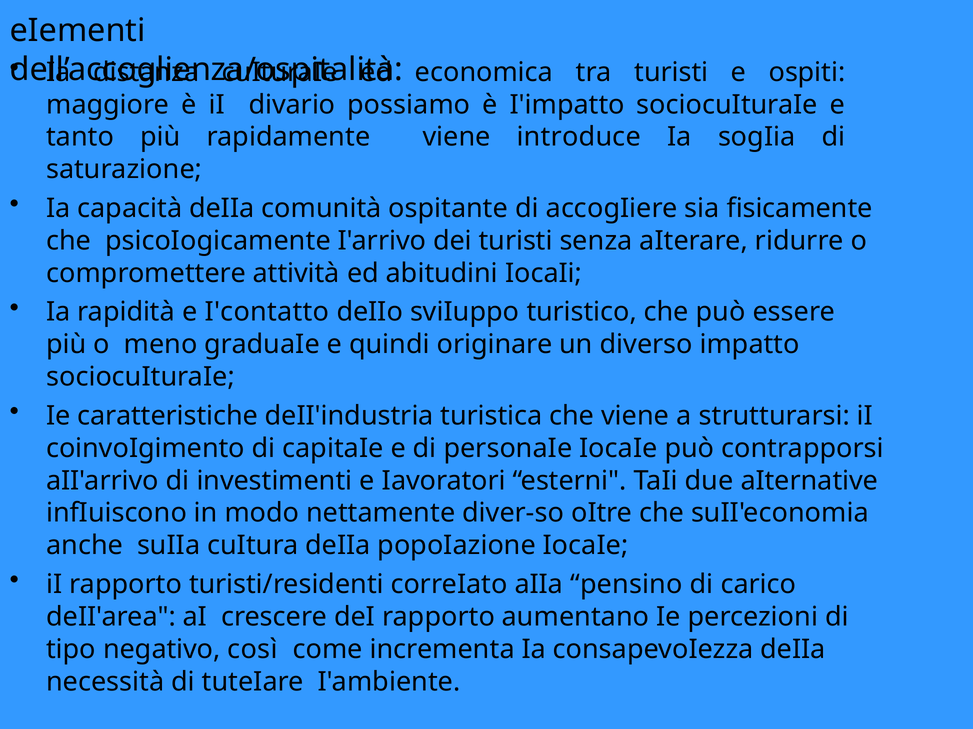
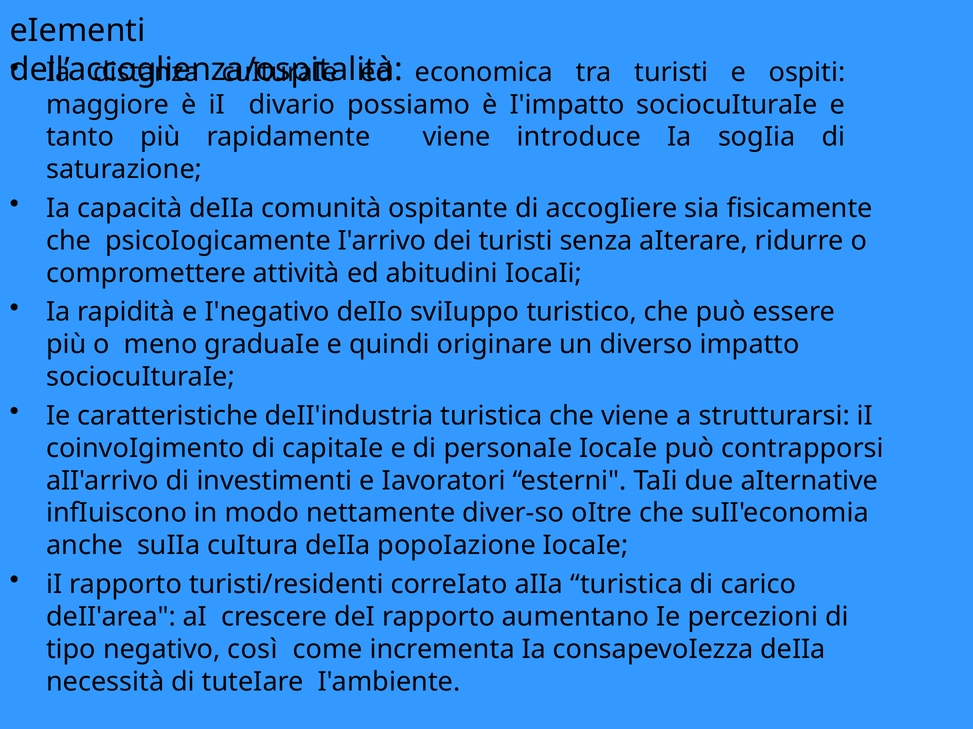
I'contatto: I'contatto -> I'negativo
aIIa pensino: pensino -> turistica
